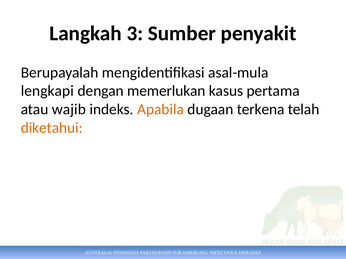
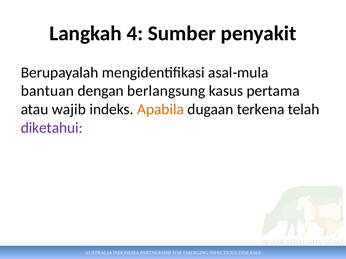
3: 3 -> 4
lengkapi: lengkapi -> bantuan
memerlukan: memerlukan -> berlangsung
diketahui colour: orange -> purple
